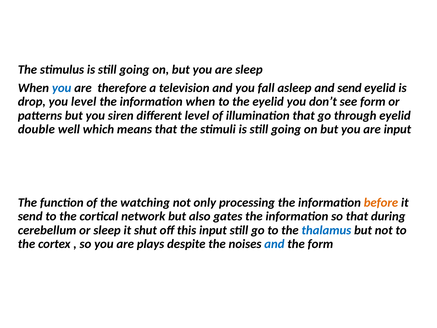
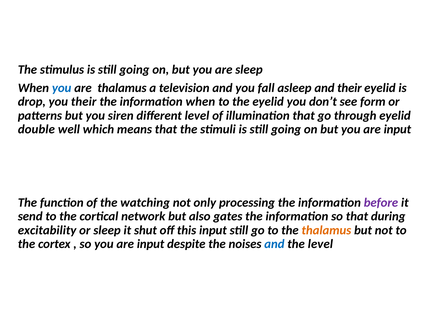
are therefore: therefore -> thalamus
and send: send -> their
you level: level -> their
before colour: orange -> purple
cerebellum: cerebellum -> excitability
thalamus at (326, 230) colour: blue -> orange
so you are plays: plays -> input
the form: form -> level
